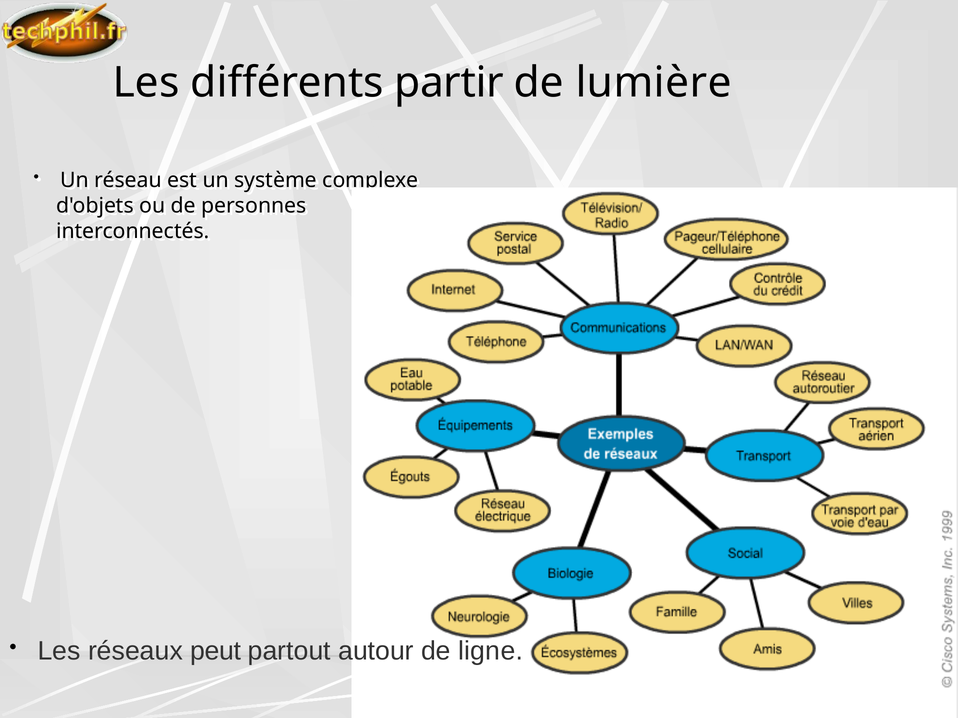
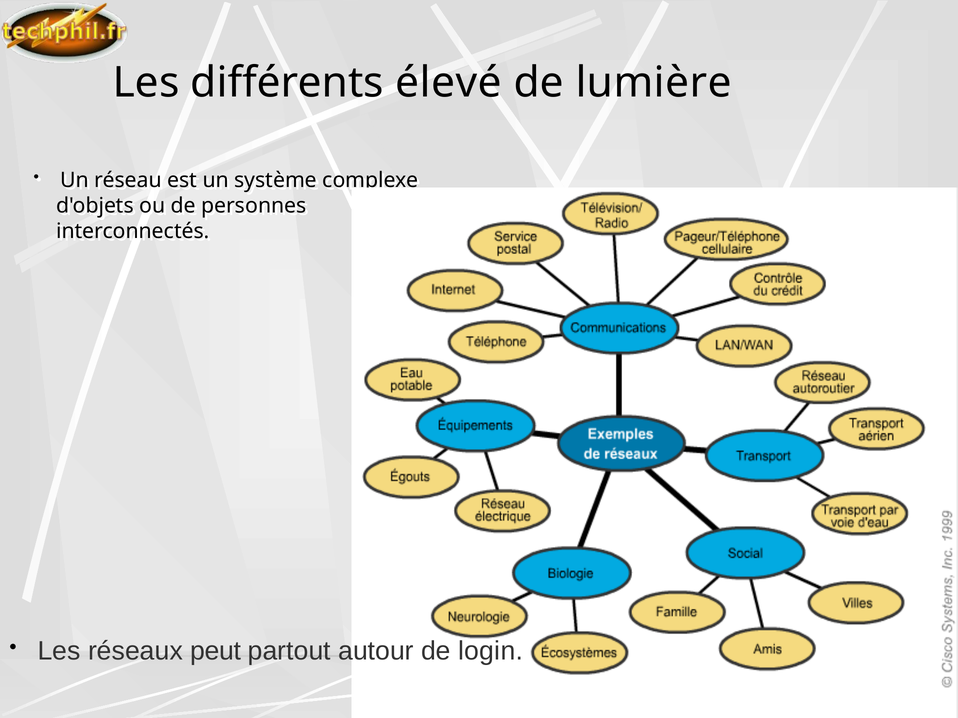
partir: partir -> élevé
ligne: ligne -> login
